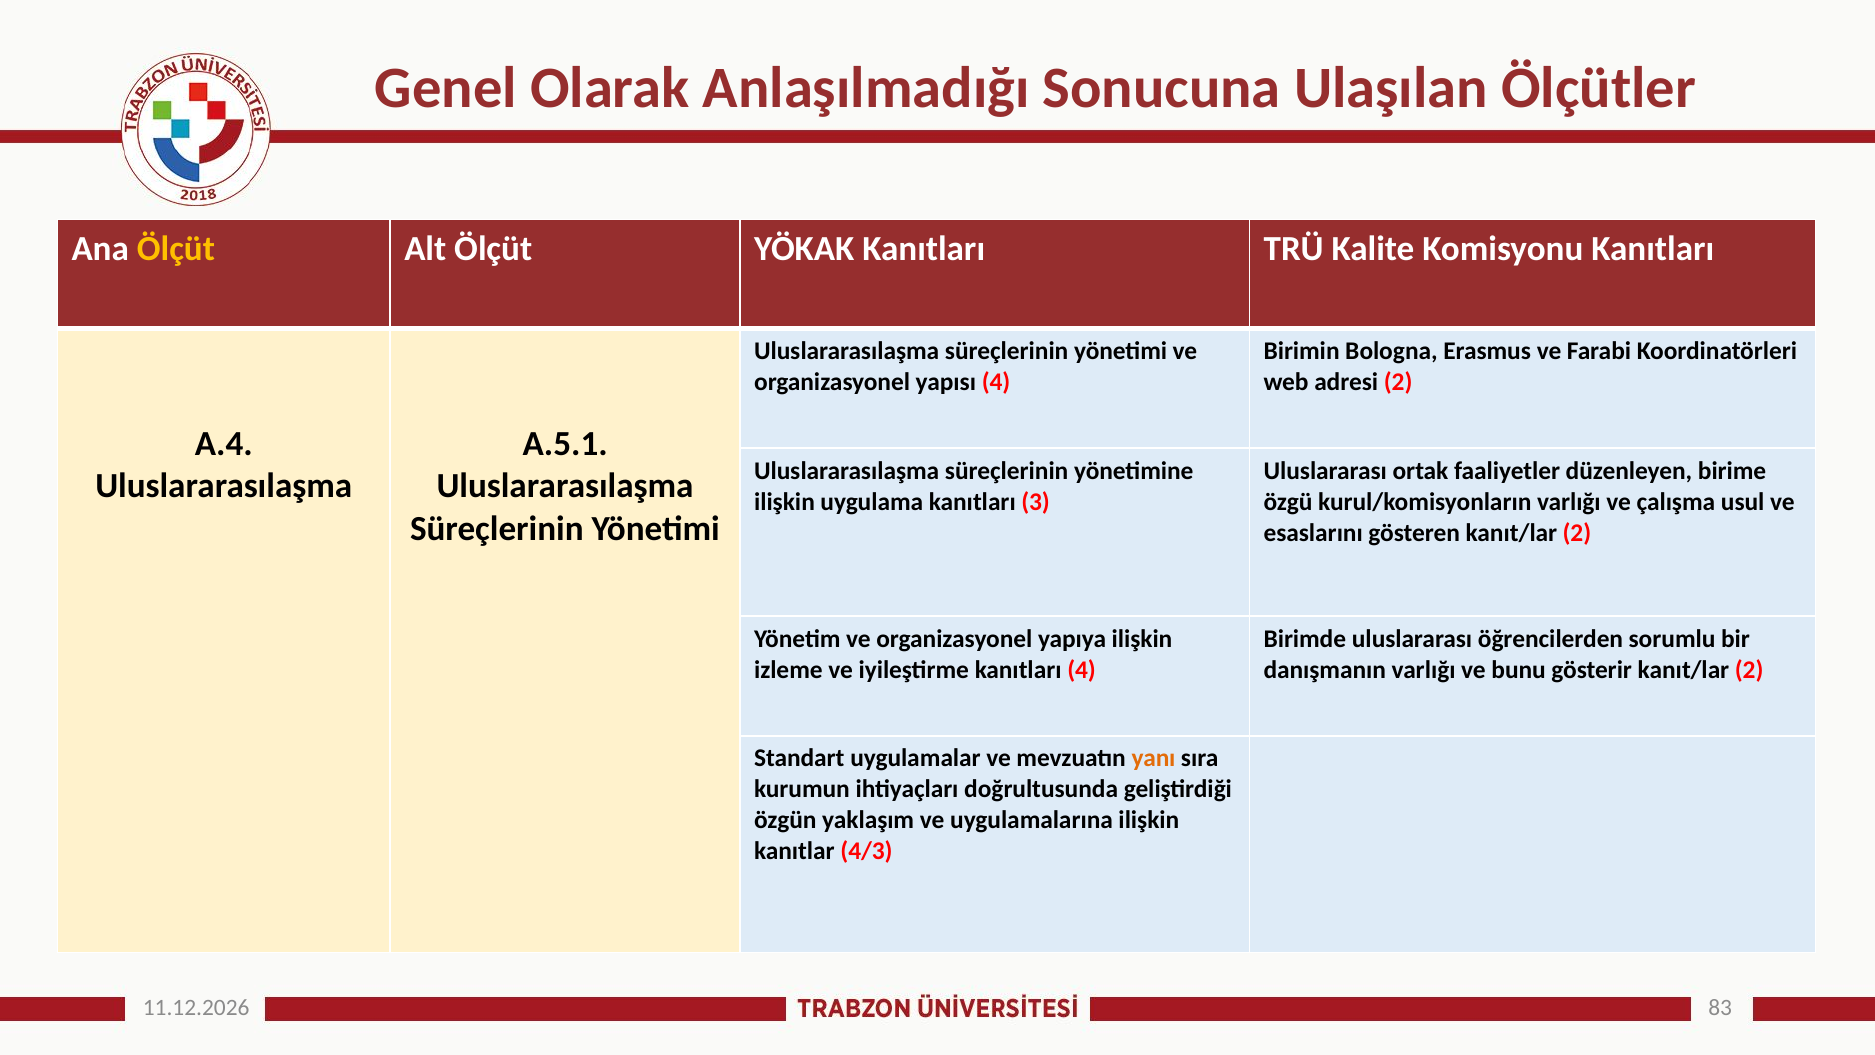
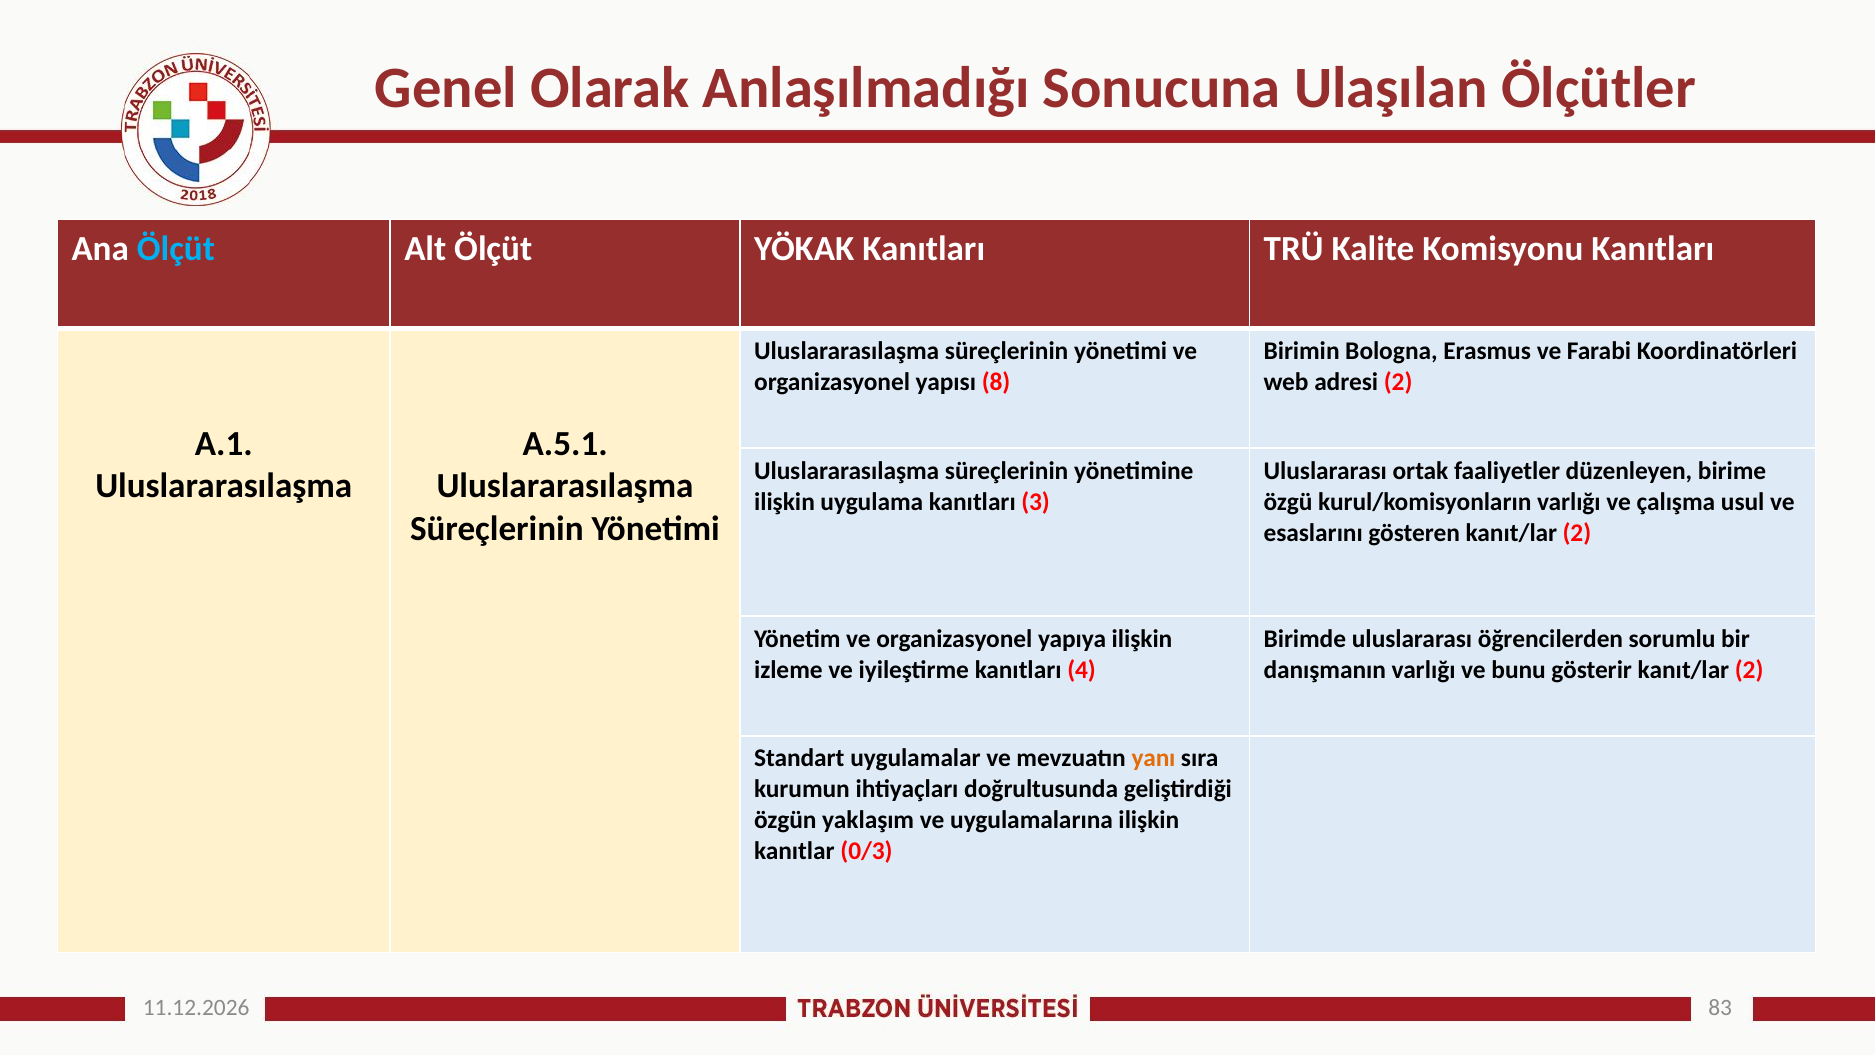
Ölçüt at (176, 248) colour: yellow -> light blue
yapısı 4: 4 -> 8
A.4: A.4 -> A.1
4/3: 4/3 -> 0/3
